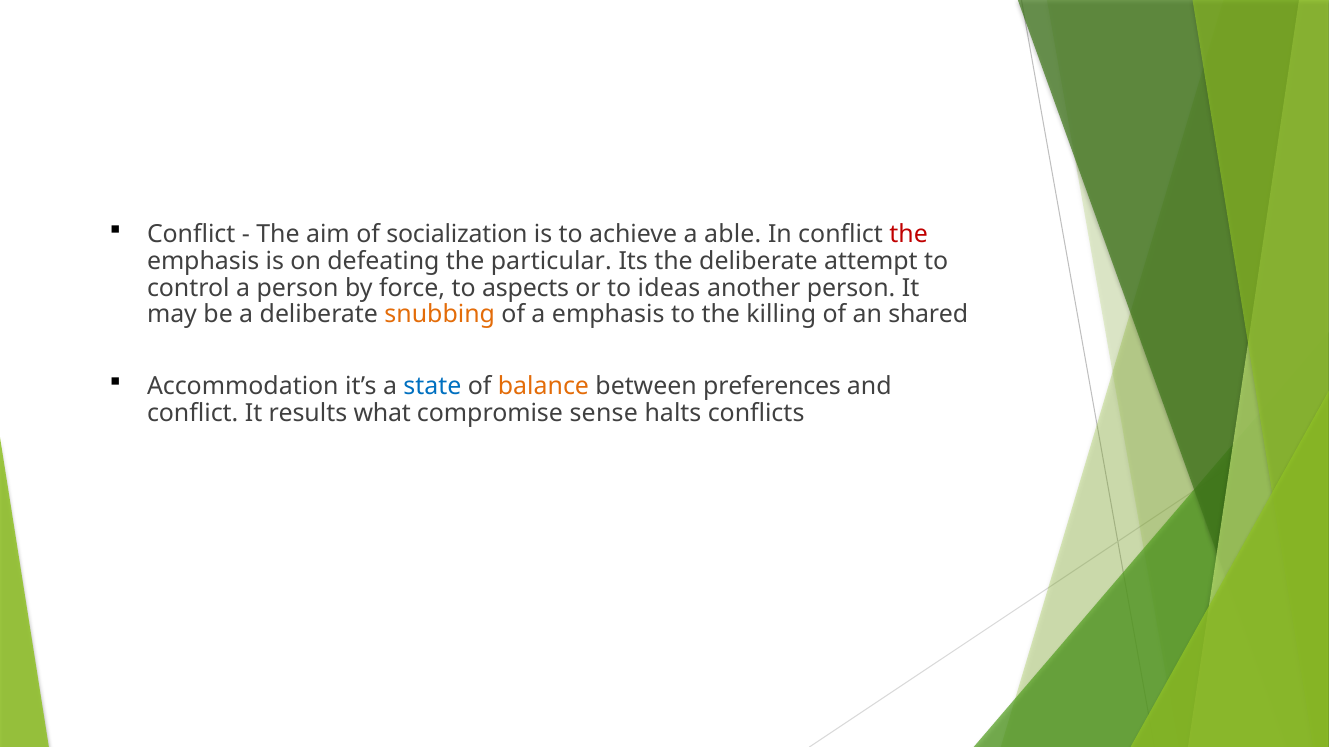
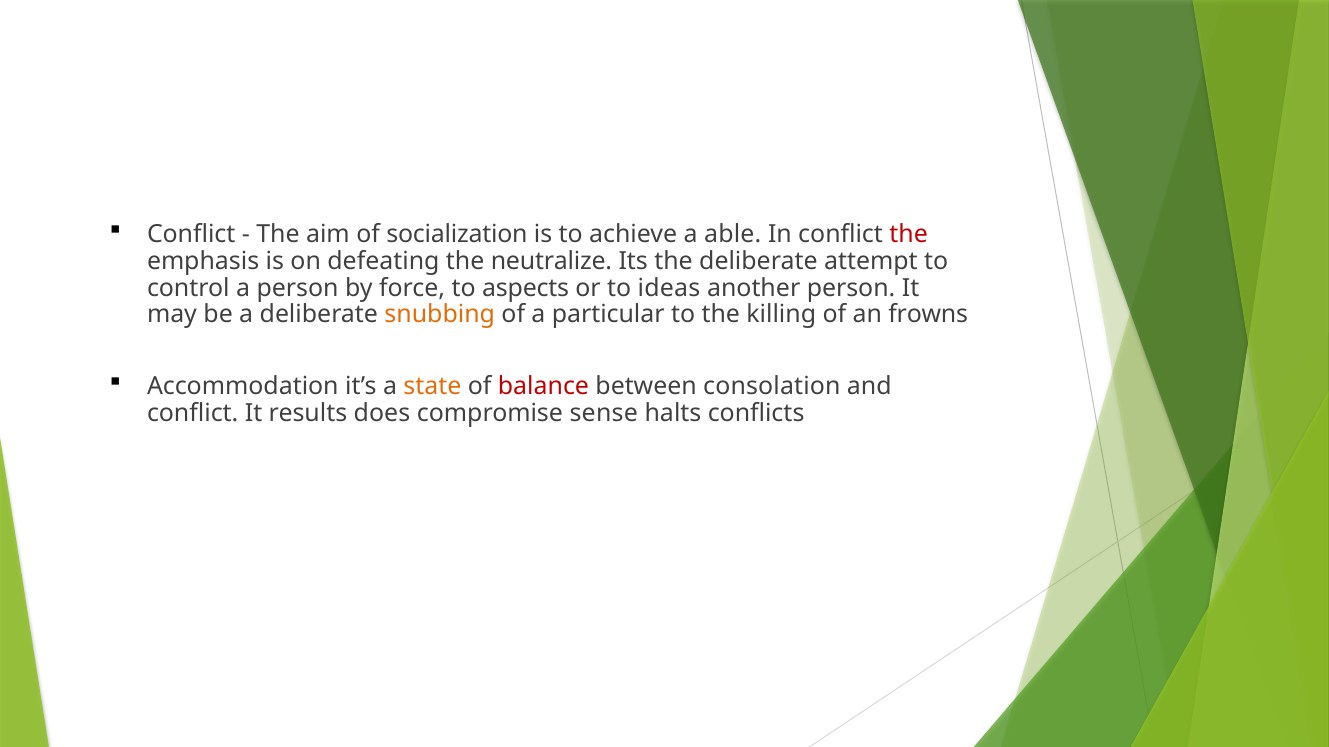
particular: particular -> neutralize
a emphasis: emphasis -> particular
shared: shared -> frowns
state colour: blue -> orange
balance colour: orange -> red
preferences: preferences -> consolation
what: what -> does
